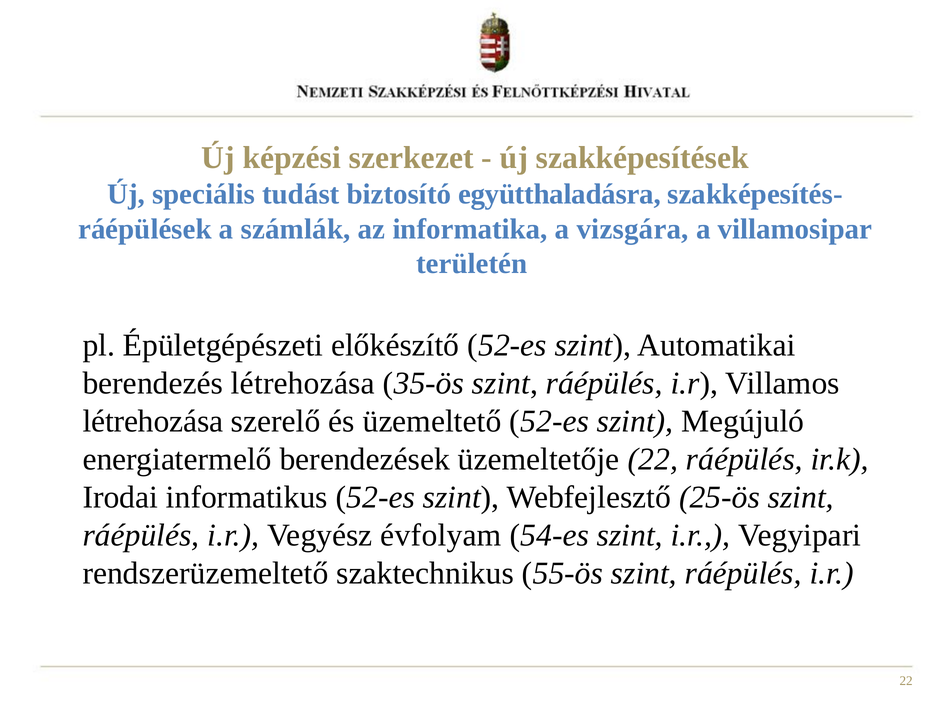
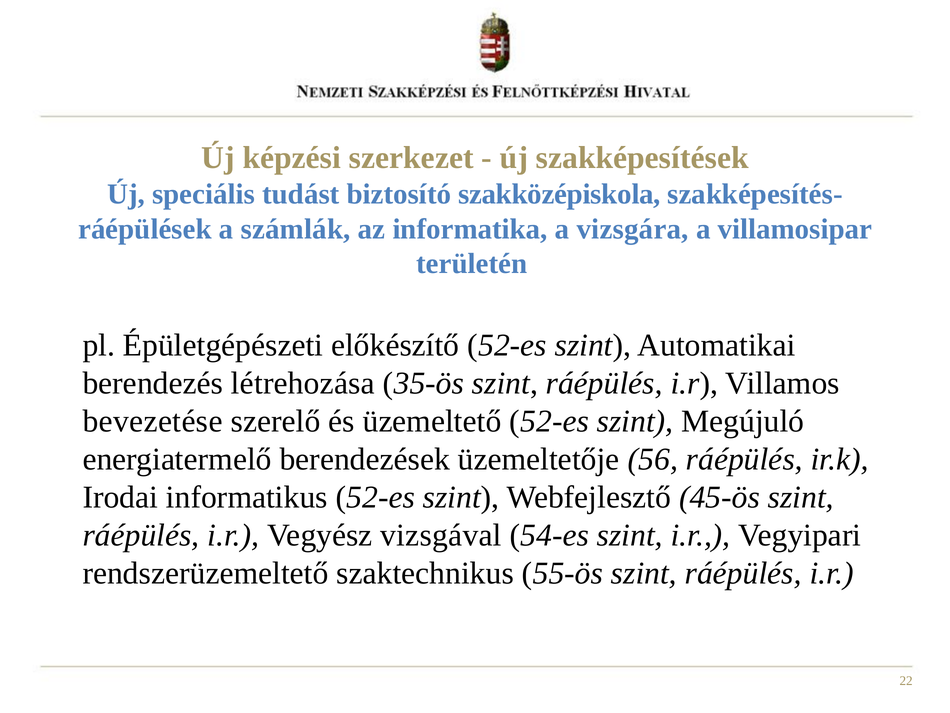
együtthaladásra: együtthaladásra -> szakközépiskola
létrehozása at (153, 421): létrehozása -> bevezetése
üzemeltetője 22: 22 -> 56
25-ös: 25-ös -> 45-ös
évfolyam: évfolyam -> vizsgával
